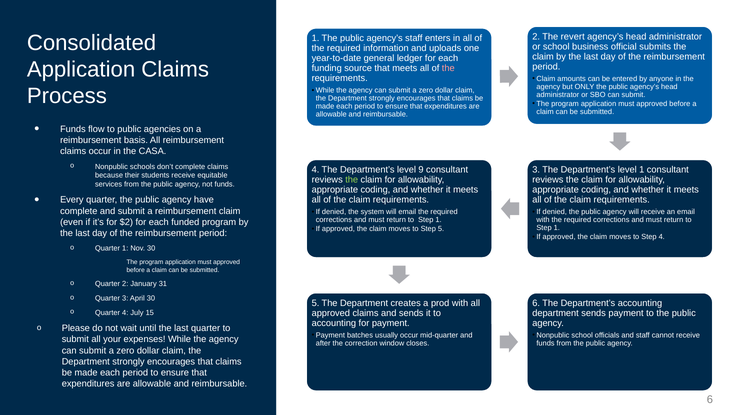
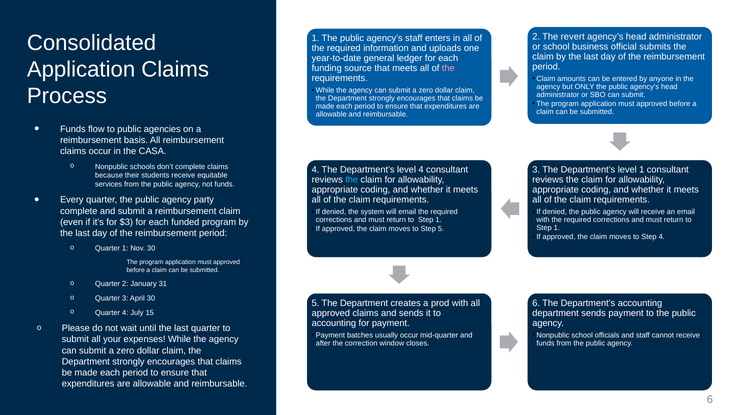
9 at (421, 170): 9 -> 4
the at (352, 180) colour: light green -> light blue
have: have -> party
$2: $2 -> $3
